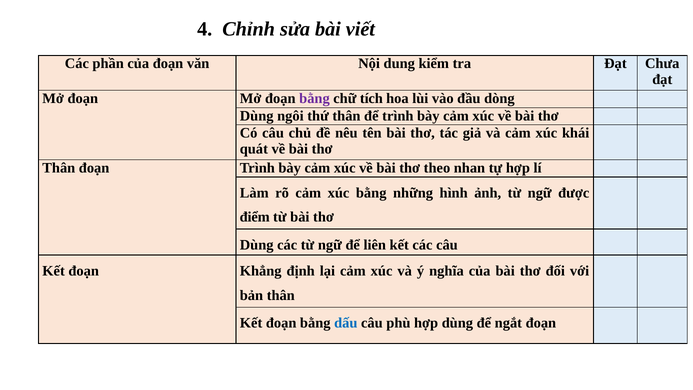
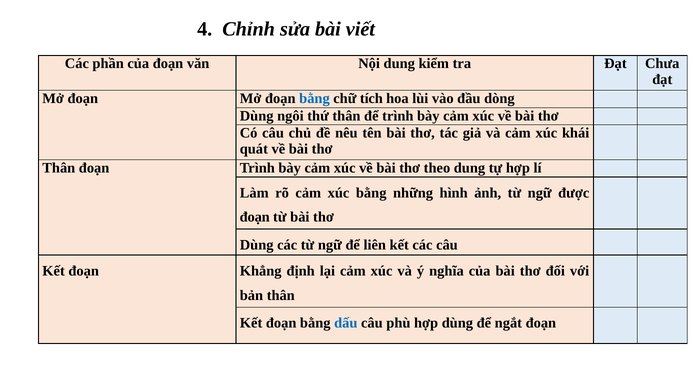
bằng at (314, 98) colour: purple -> blue
theo nhan: nhan -> dung
điểm at (255, 217): điểm -> đoạn
